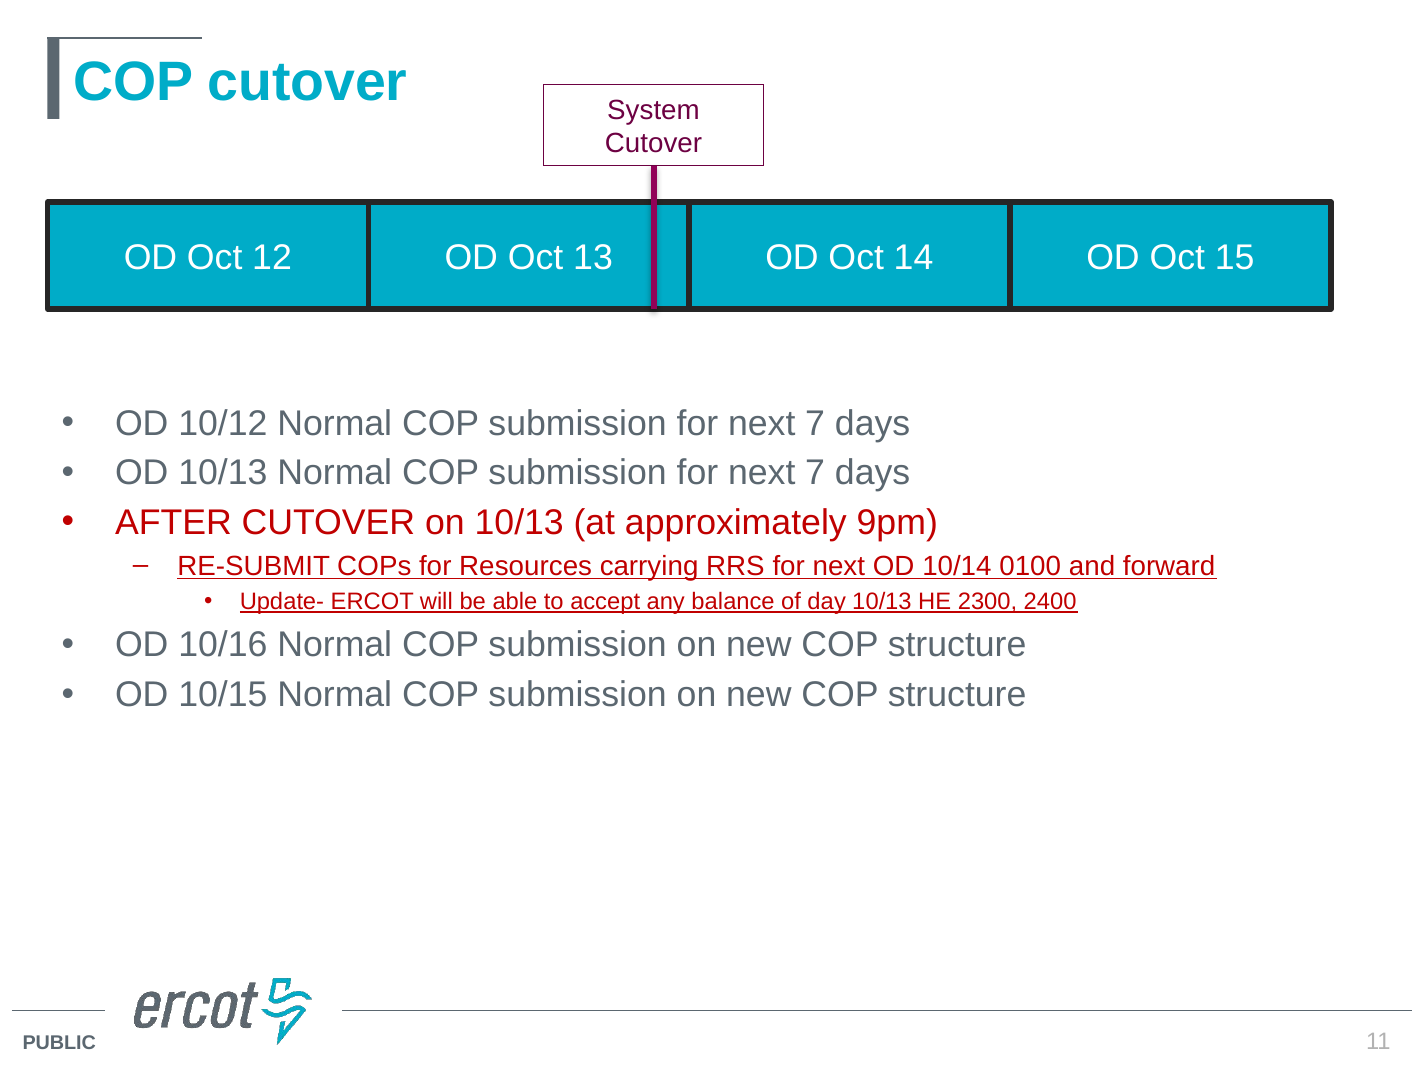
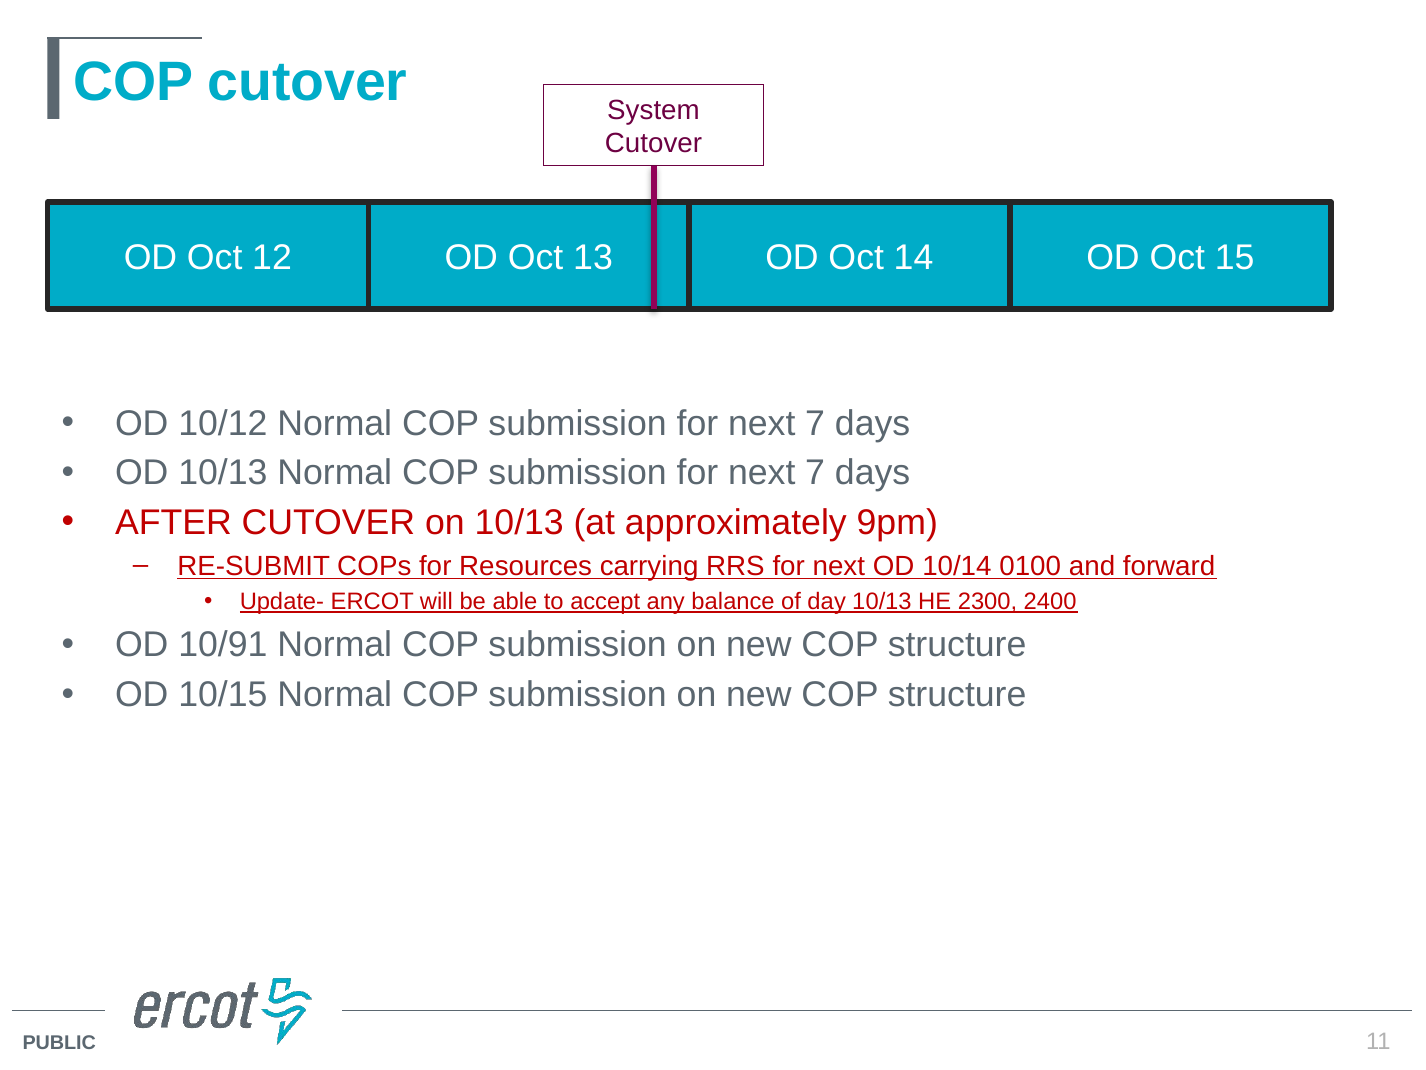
10/16: 10/16 -> 10/91
